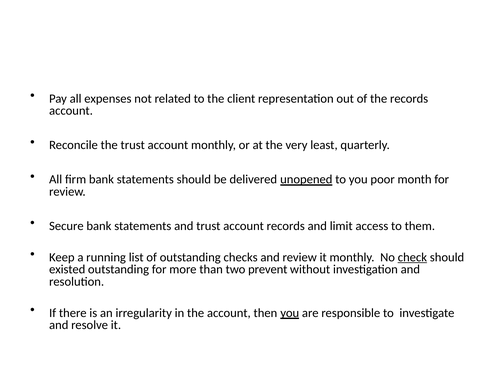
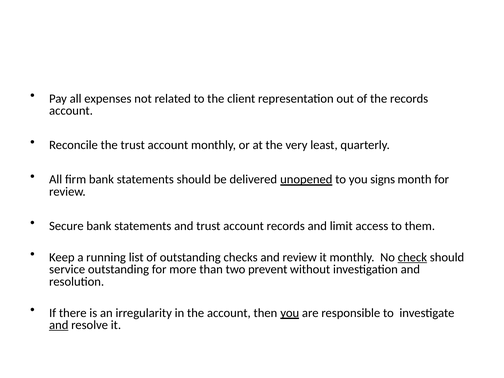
poor: poor -> signs
existed: existed -> service
and at (59, 325) underline: none -> present
